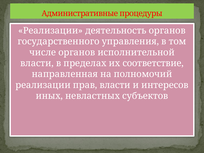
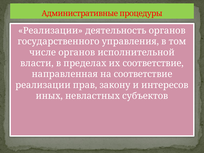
на полномочий: полномочий -> соответствие
прав власти: власти -> закону
